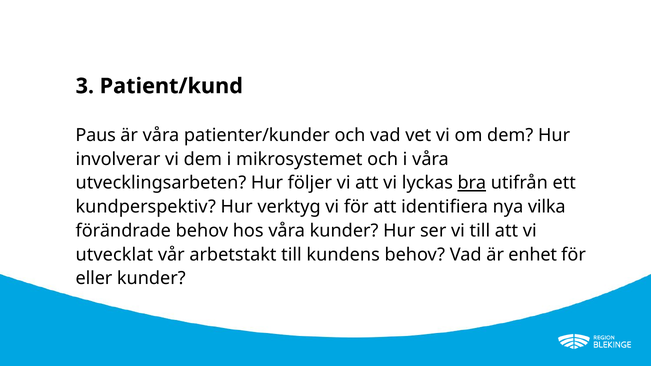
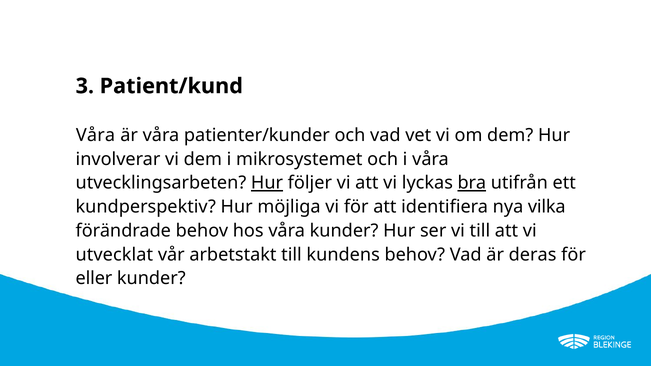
Paus at (96, 135): Paus -> Våra
Hur at (267, 183) underline: none -> present
verktyg: verktyg -> möjliga
enhet: enhet -> deras
